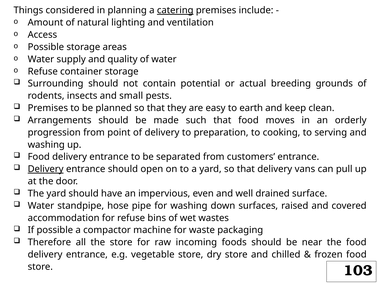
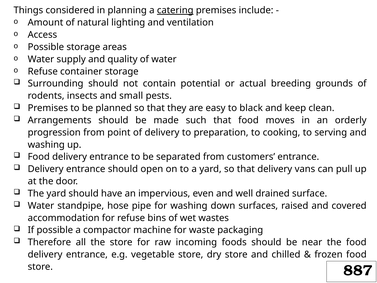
earth: earth -> black
Delivery at (46, 169) underline: present -> none
103: 103 -> 887
